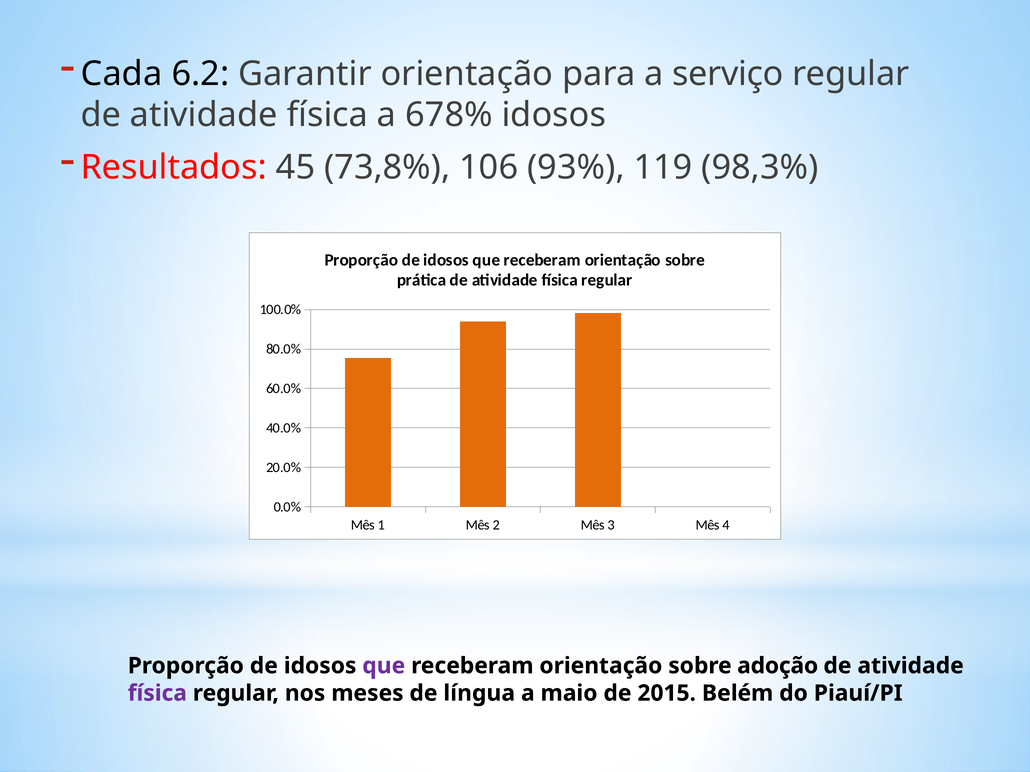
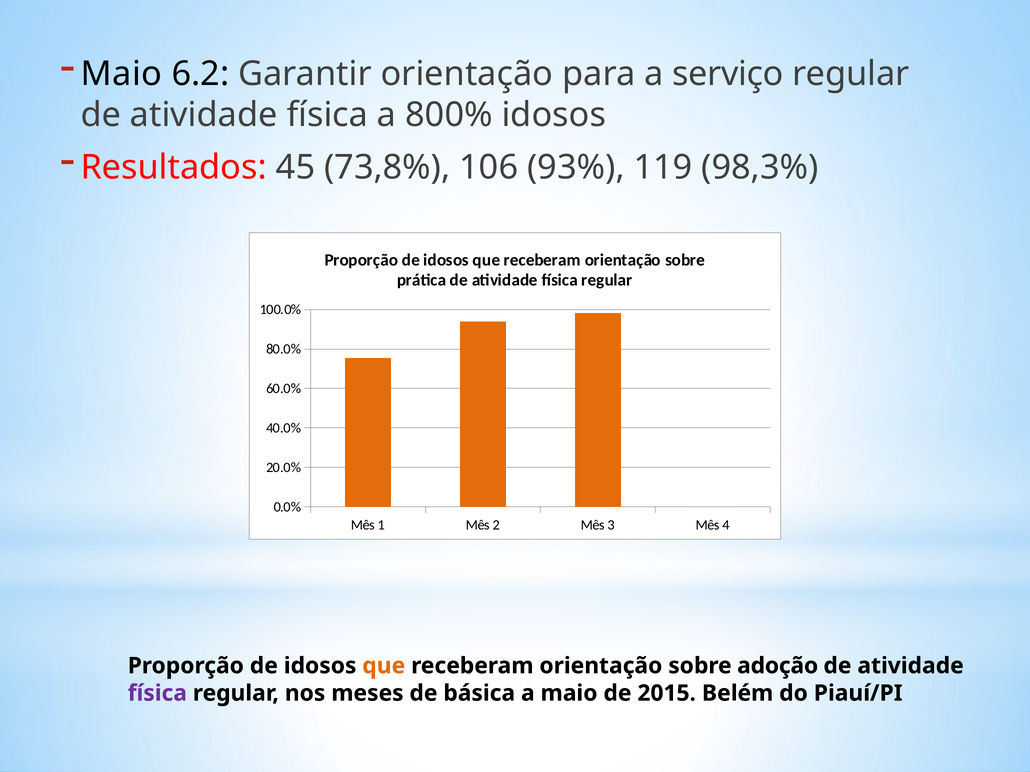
Cada at (122, 74): Cada -> Maio
678%: 678% -> 800%
que at (384, 666) colour: purple -> orange
língua: língua -> básica
